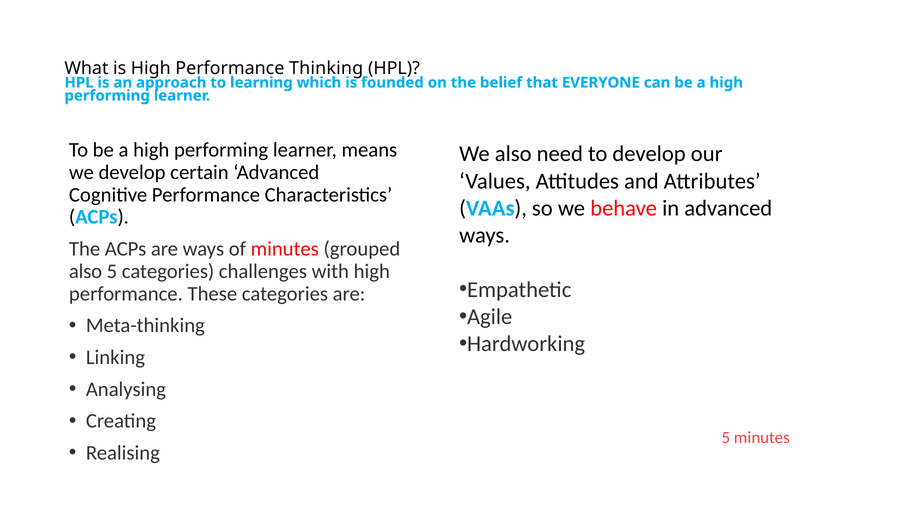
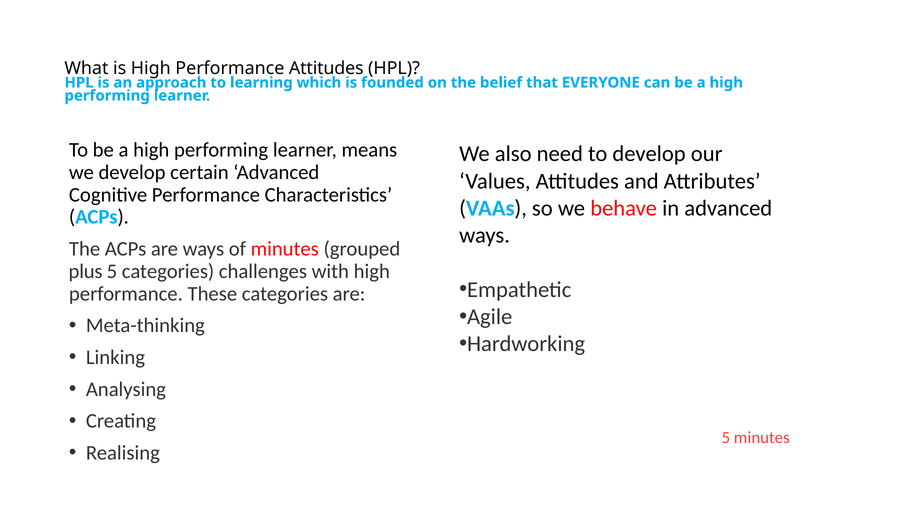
Performance Thinking: Thinking -> Attitudes
also at (86, 271): also -> plus
